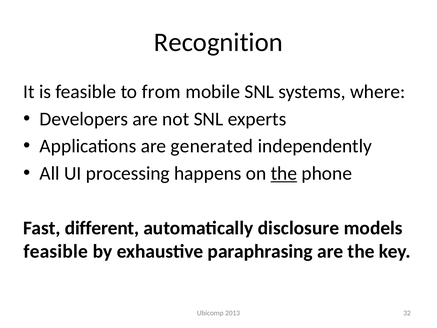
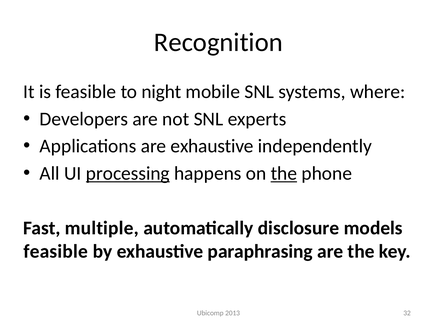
from: from -> night
are generated: generated -> exhaustive
processing underline: none -> present
different: different -> multiple
